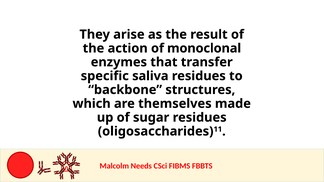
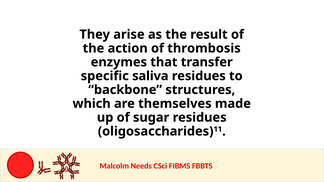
monoclonal: monoclonal -> thrombosis
